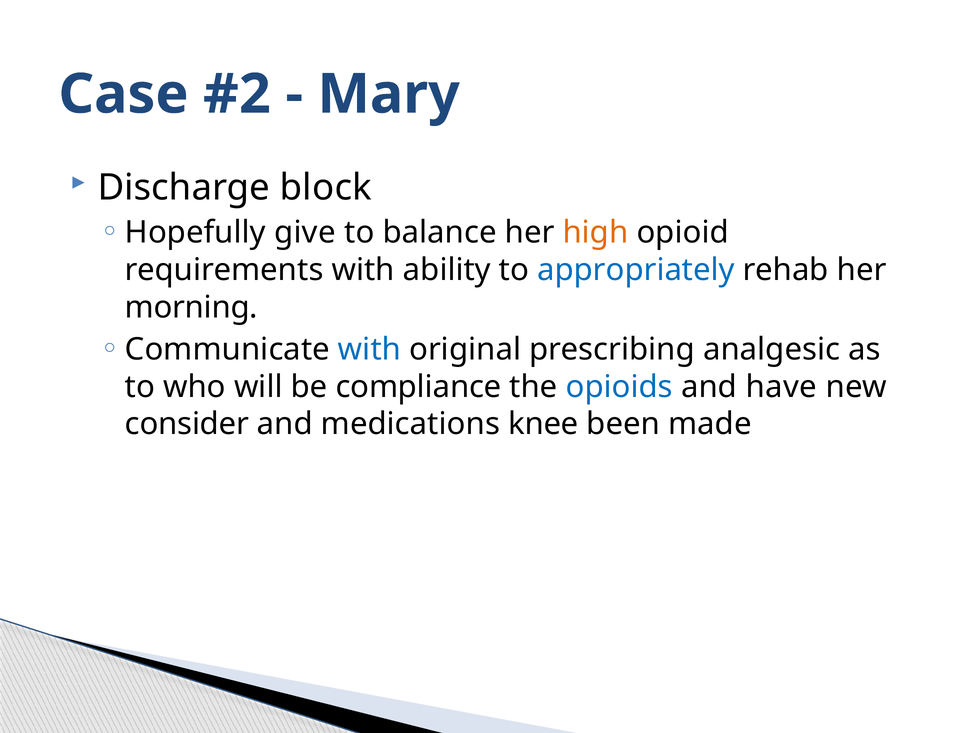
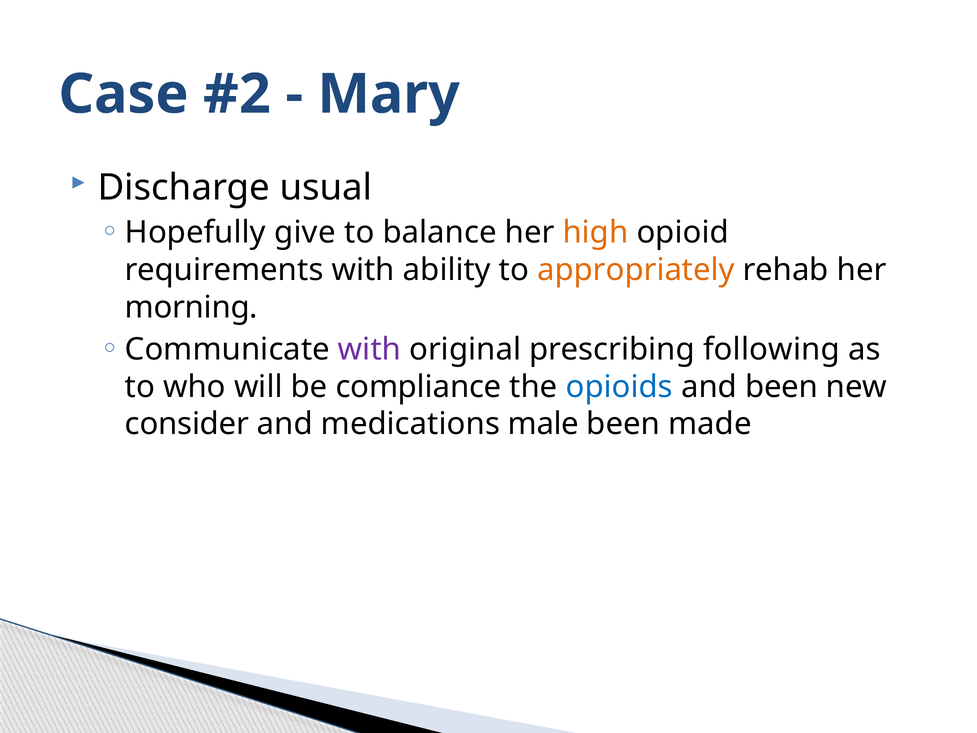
block: block -> usual
appropriately colour: blue -> orange
with at (370, 349) colour: blue -> purple
analgesic: analgesic -> following
and have: have -> been
knee: knee -> male
